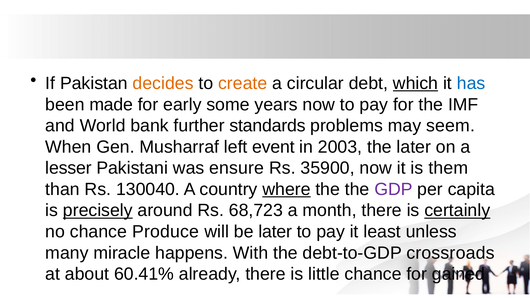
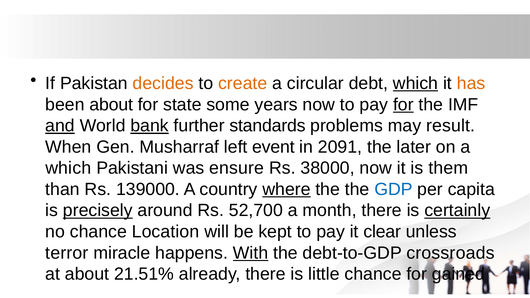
has colour: blue -> orange
been made: made -> about
early: early -> state
for at (403, 105) underline: none -> present
and underline: none -> present
bank underline: none -> present
seem: seem -> result
2003: 2003 -> 2091
lesser at (68, 168): lesser -> which
35900: 35900 -> 38000
130040: 130040 -> 139000
GDP colour: purple -> blue
68,723: 68,723 -> 52,700
Produce: Produce -> Location
be later: later -> kept
least: least -> clear
many: many -> terror
With underline: none -> present
60.41%: 60.41% -> 21.51%
